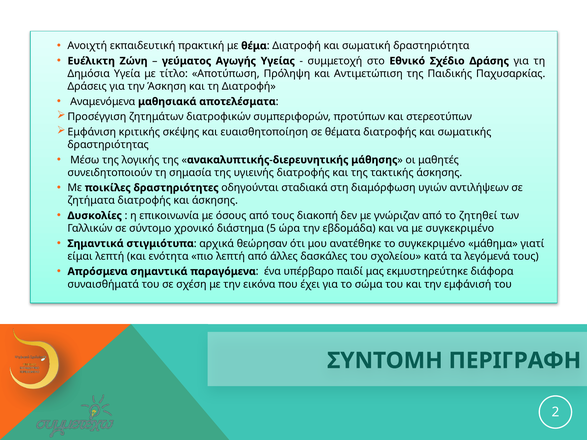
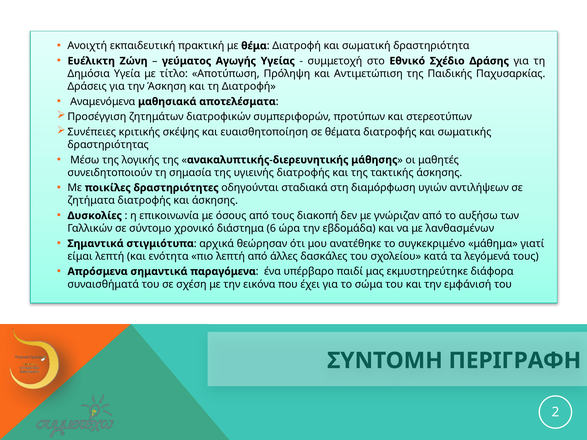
Εμφάνιση: Εμφάνιση -> Συνέπειες
ζητηθεί: ζητηθεί -> αυξήσω
5: 5 -> 6
με συγκεκριμένο: συγκεκριμένο -> λανθασμένων
